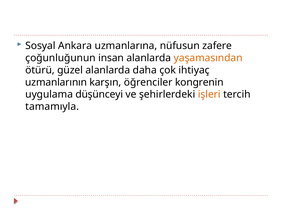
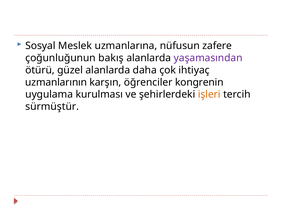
Ankara: Ankara -> Meslek
insan: insan -> bakış
yaşamasından colour: orange -> purple
düşünceyi: düşünceyi -> kurulması
tamamıyla: tamamıyla -> sürmüştür
